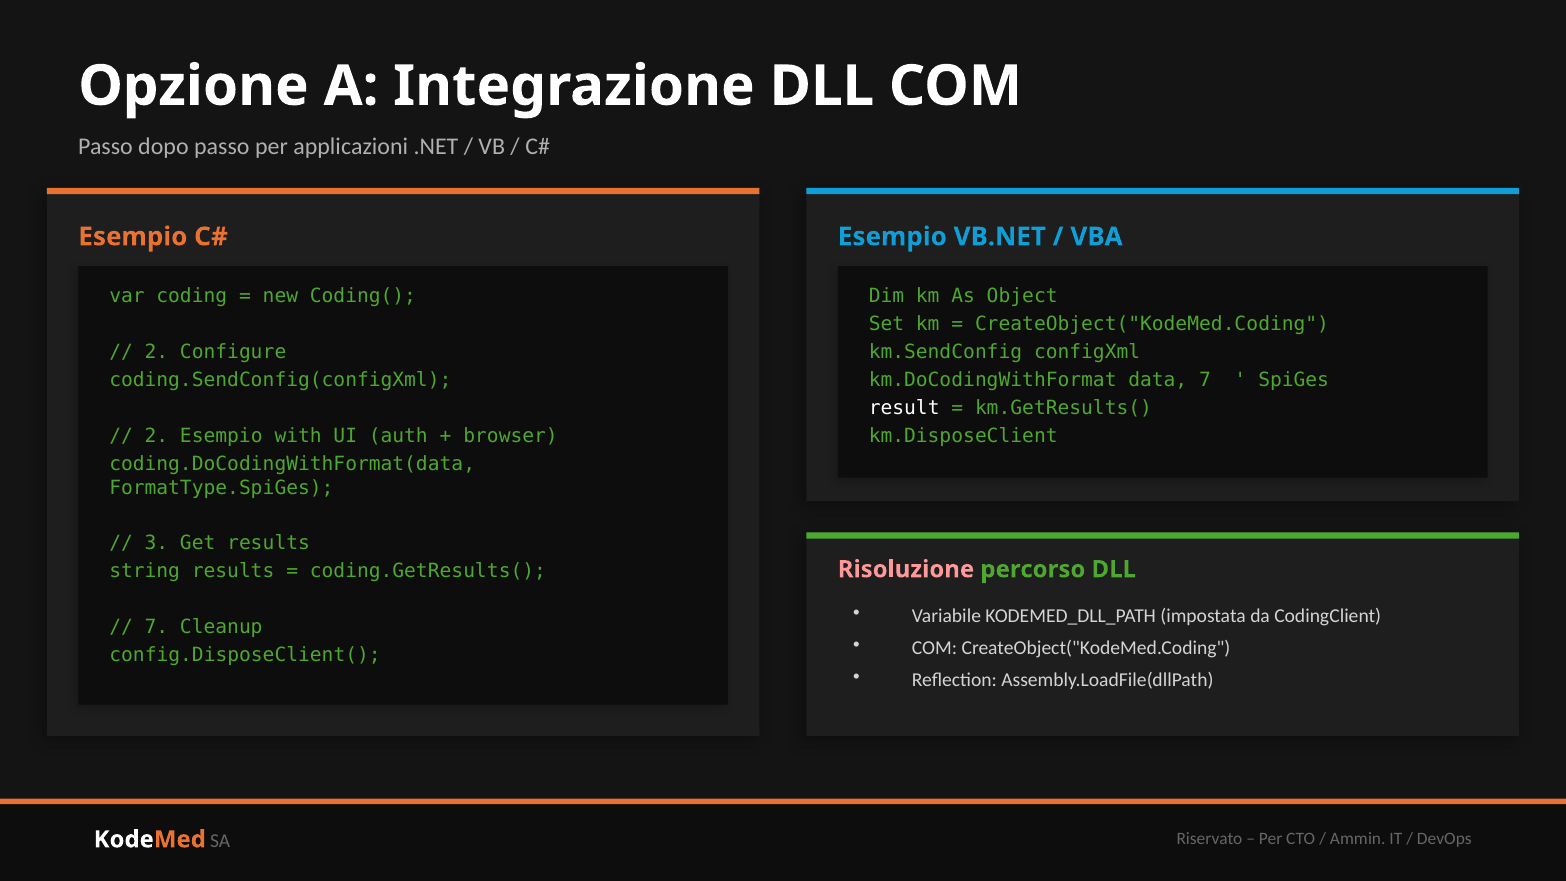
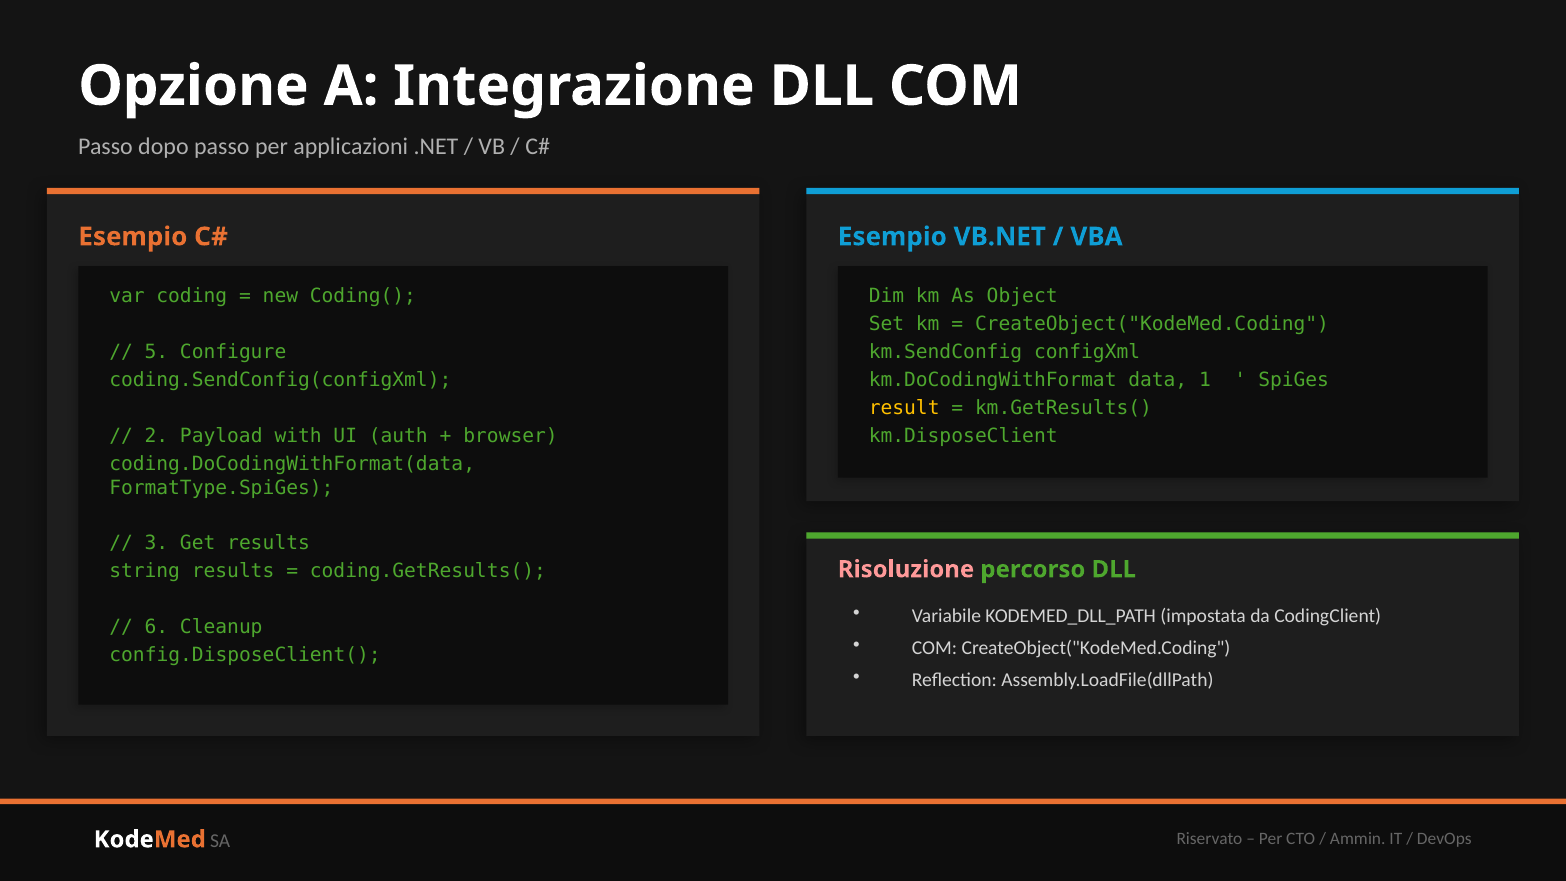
2 at (156, 352): 2 -> 5
data 7: 7 -> 1
result colour: white -> yellow
2 Esempio: Esempio -> Payload
7 at (156, 627): 7 -> 6
